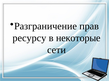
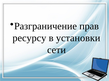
некоторые: некоторые -> установки
